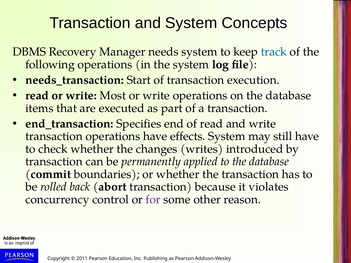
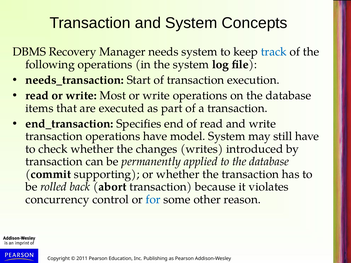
effects: effects -> model
boundaries: boundaries -> supporting
for colour: purple -> blue
